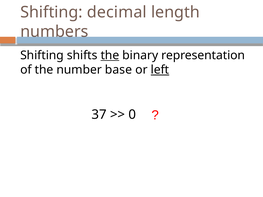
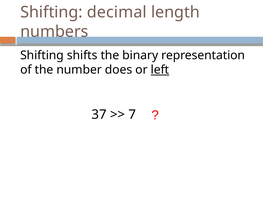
the at (110, 55) underline: present -> none
base: base -> does
0: 0 -> 7
